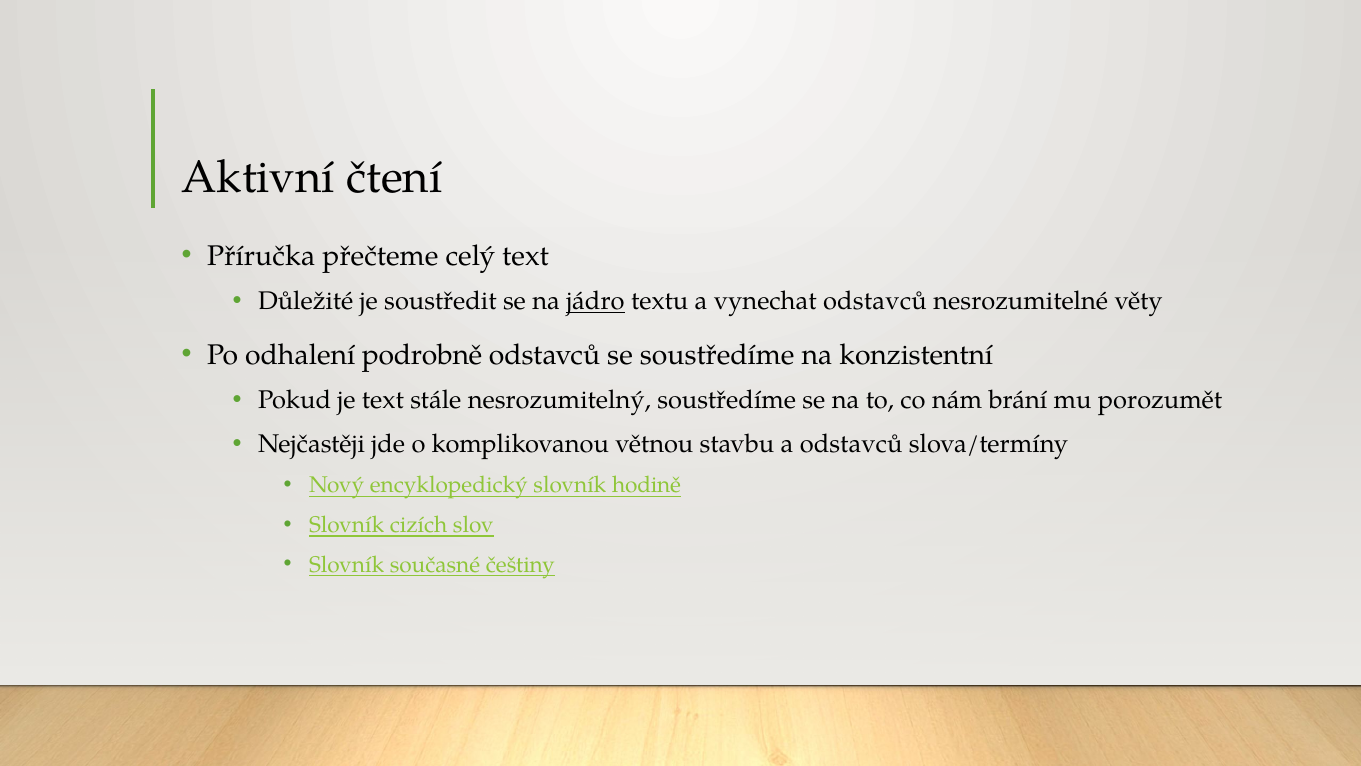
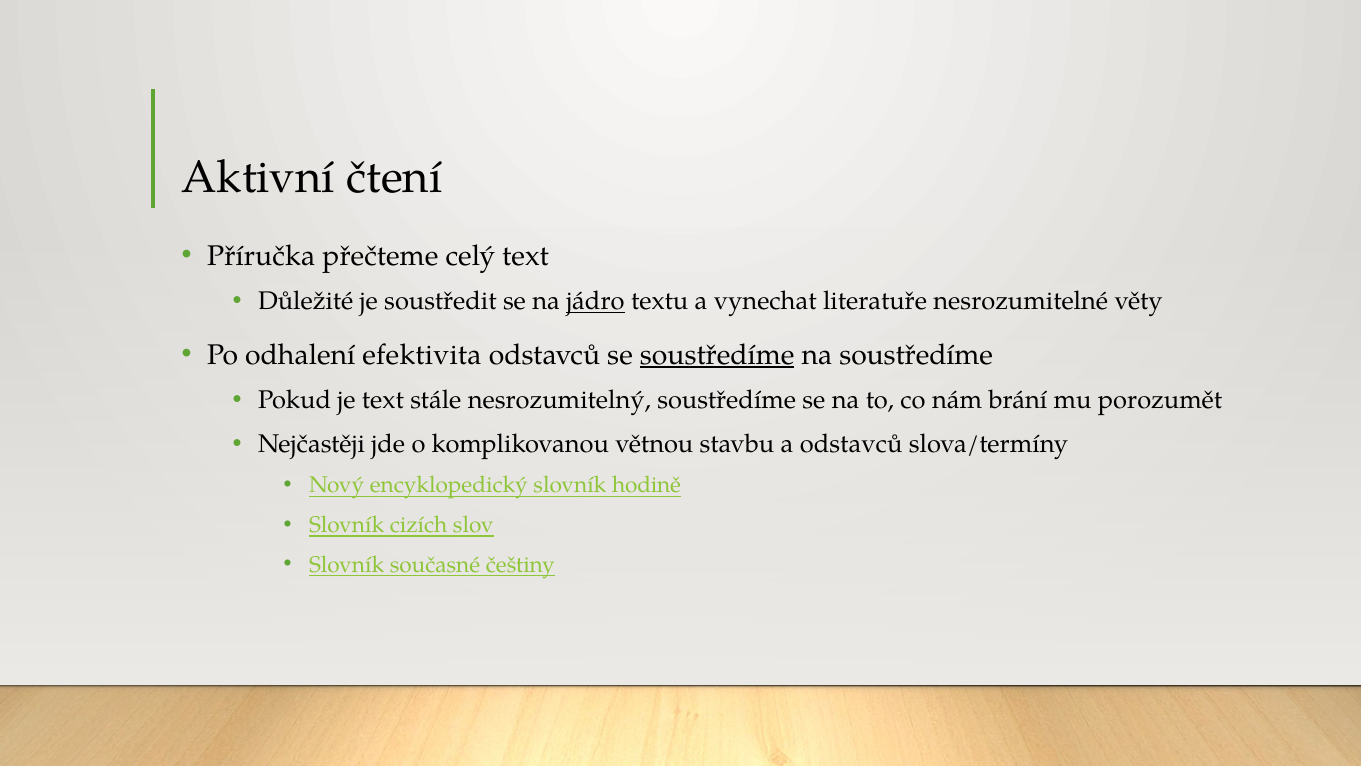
vynechat odstavců: odstavců -> literatuře
podrobně: podrobně -> efektivita
soustředíme at (717, 355) underline: none -> present
na konzistentní: konzistentní -> soustředíme
